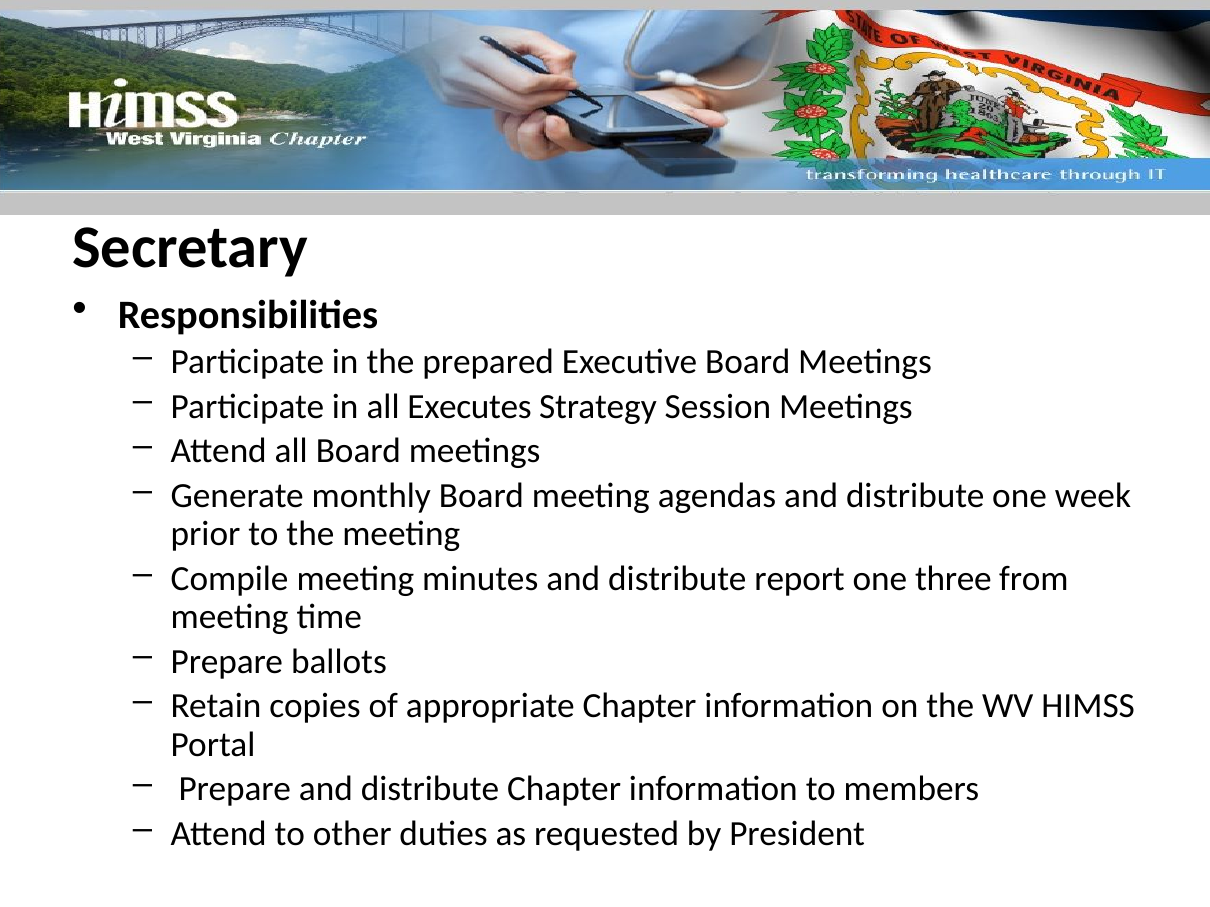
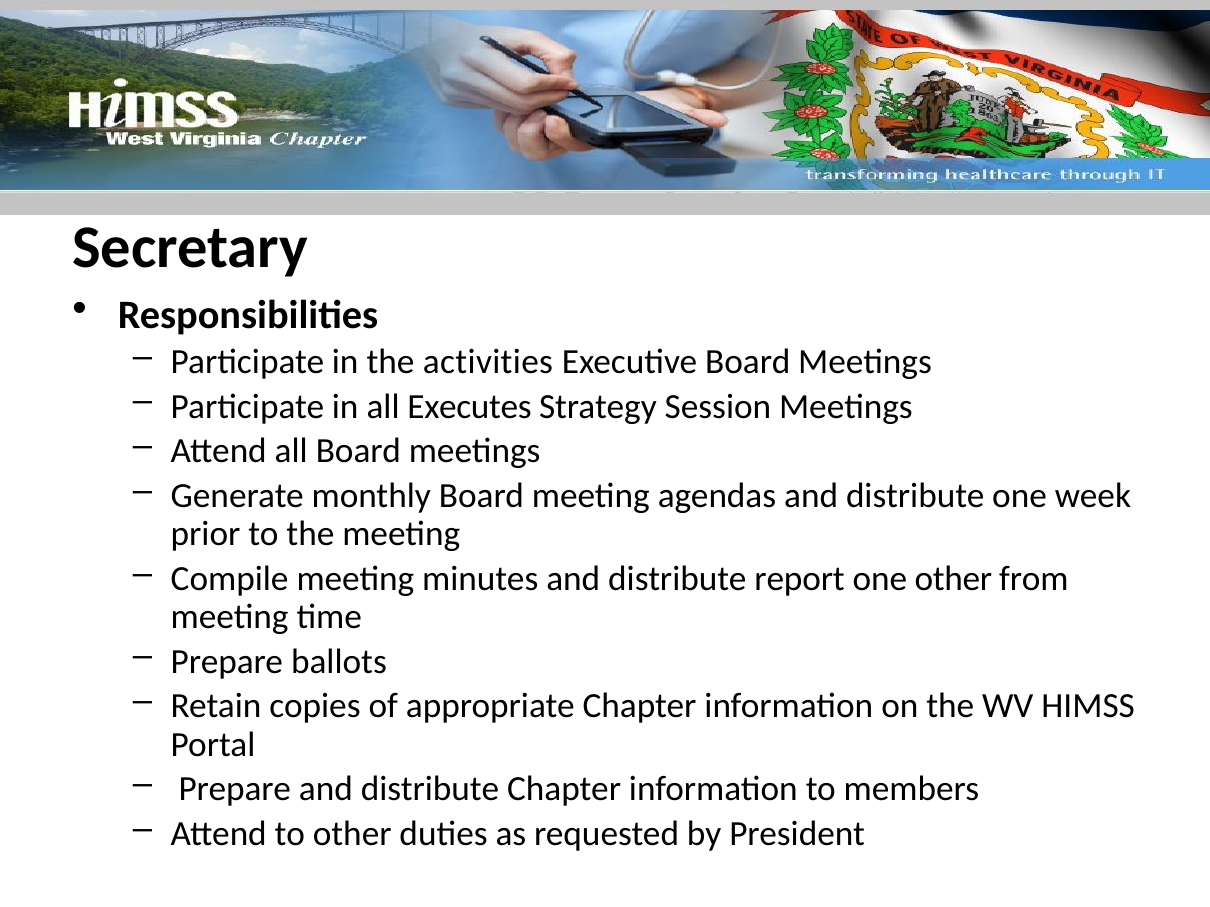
prepared: prepared -> activities
one three: three -> other
